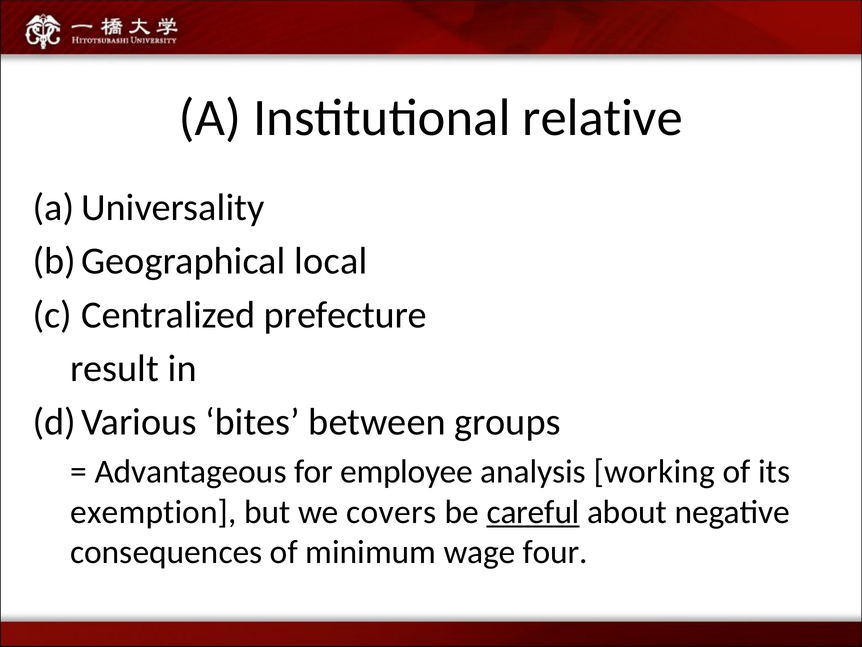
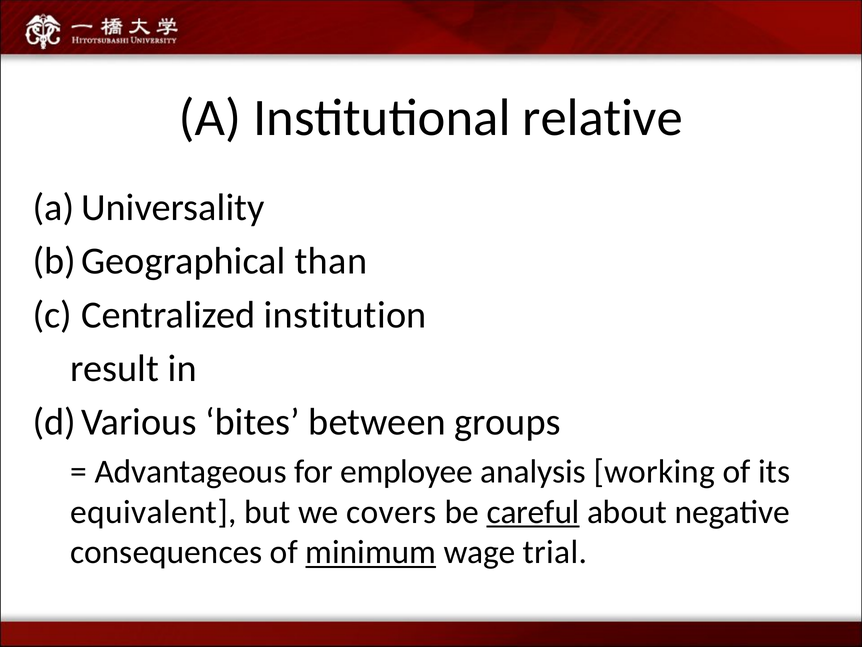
local: local -> than
prefecture: prefecture -> institution
exemption: exemption -> equivalent
minimum underline: none -> present
four: four -> trial
